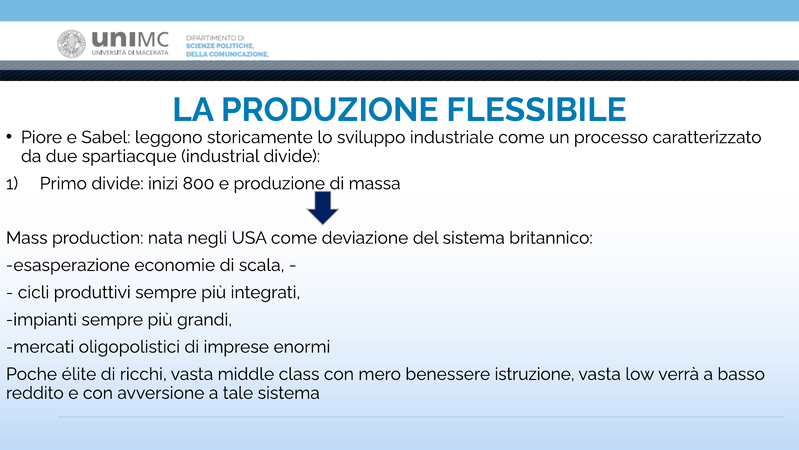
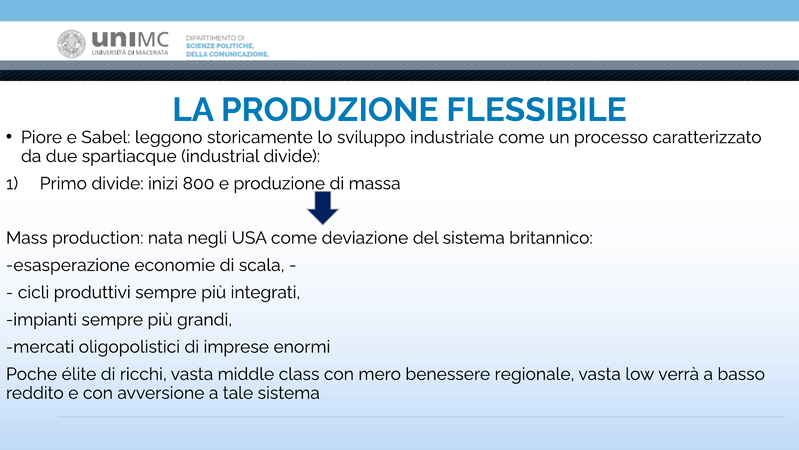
istruzione: istruzione -> regionale
